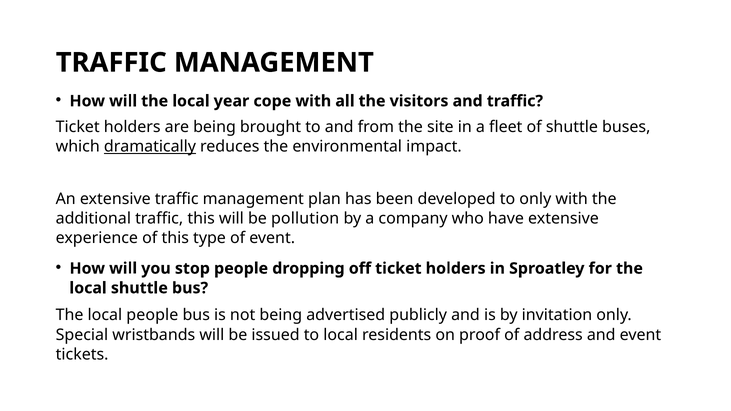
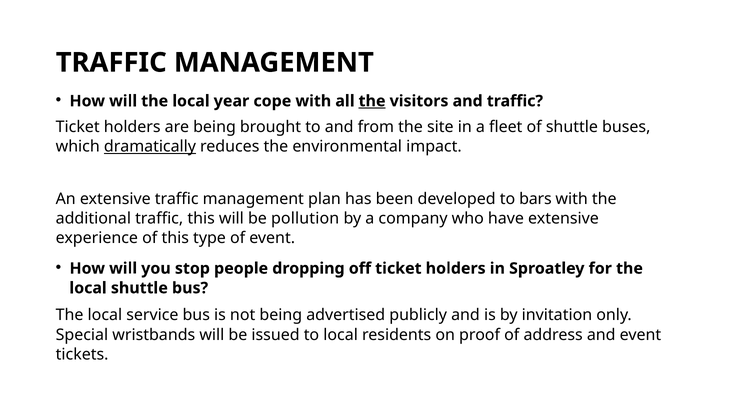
the at (372, 101) underline: none -> present
to only: only -> bars
local people: people -> service
